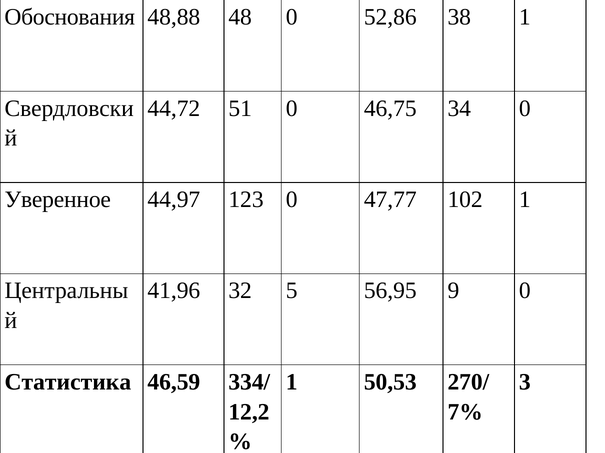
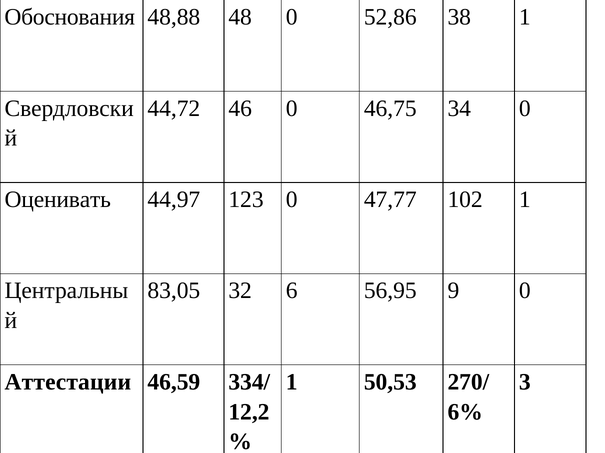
51: 51 -> 46
Уверенное: Уверенное -> Оценивать
41,96: 41,96 -> 83,05
5: 5 -> 6
Статистика: Статистика -> Аттестации
7%: 7% -> 6%
